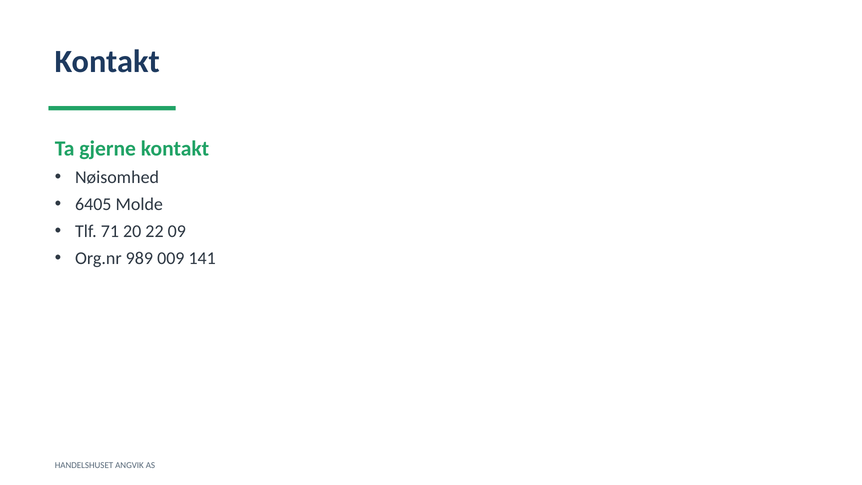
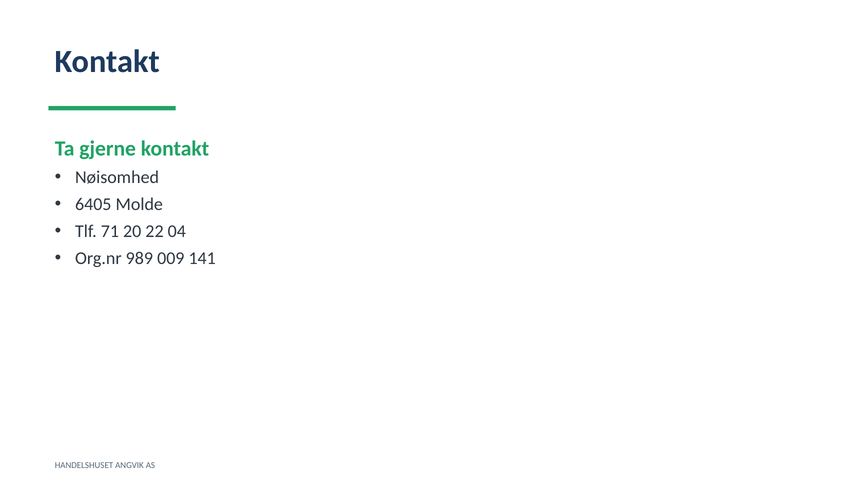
09: 09 -> 04
